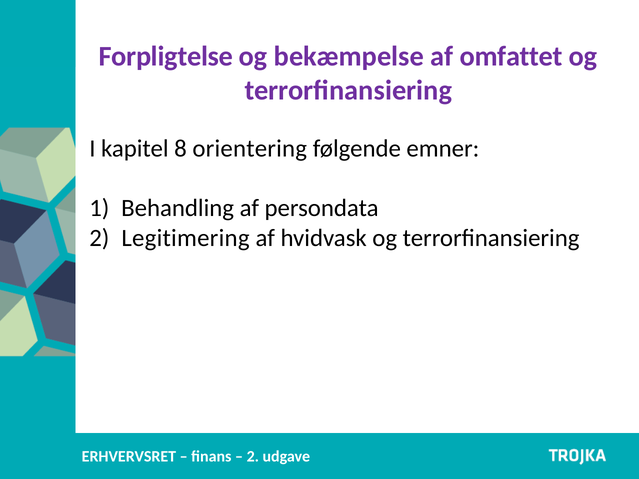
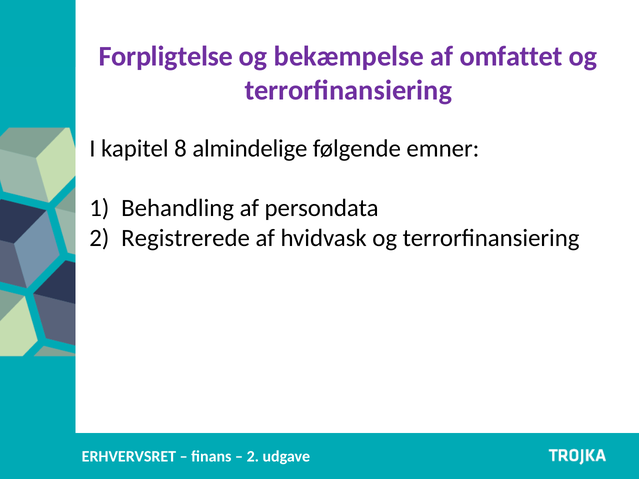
orientering: orientering -> almindelige
Legitimering: Legitimering -> Registrerede
